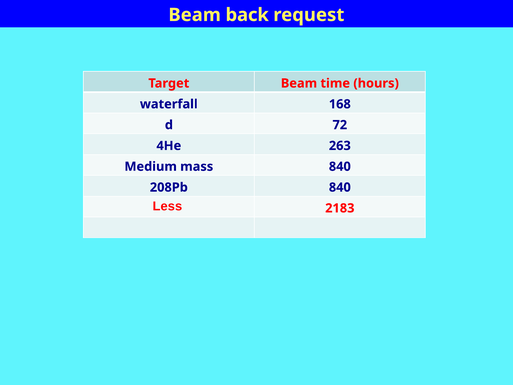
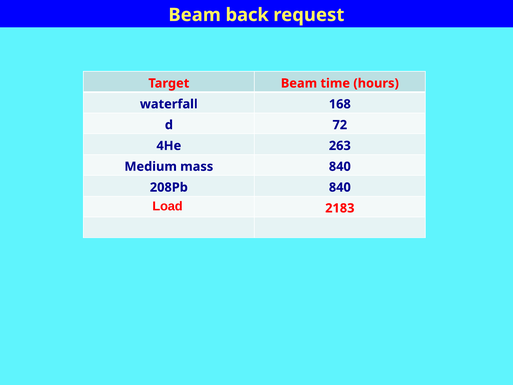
Less: Less -> Load
